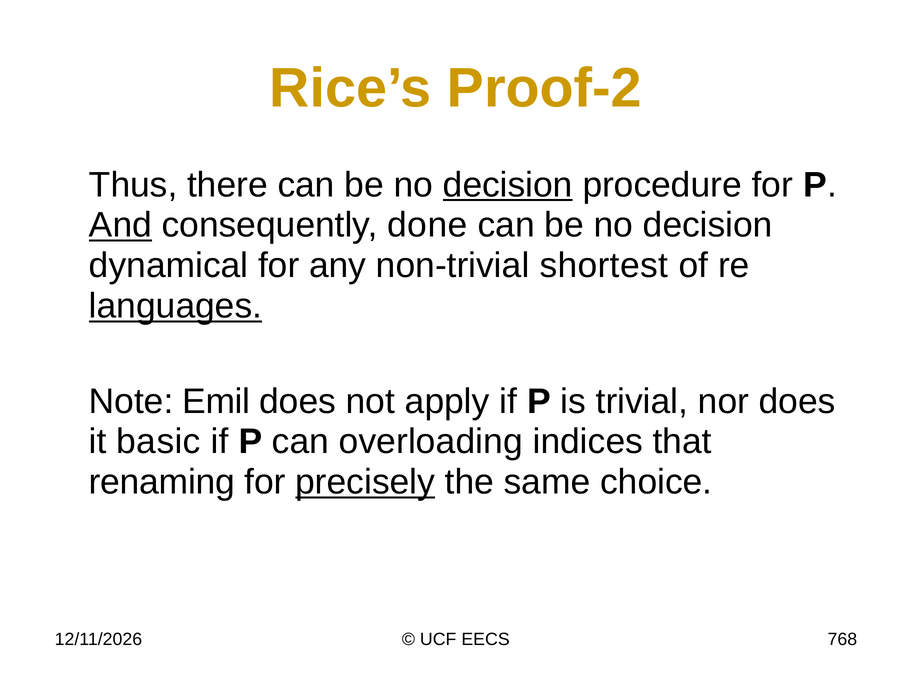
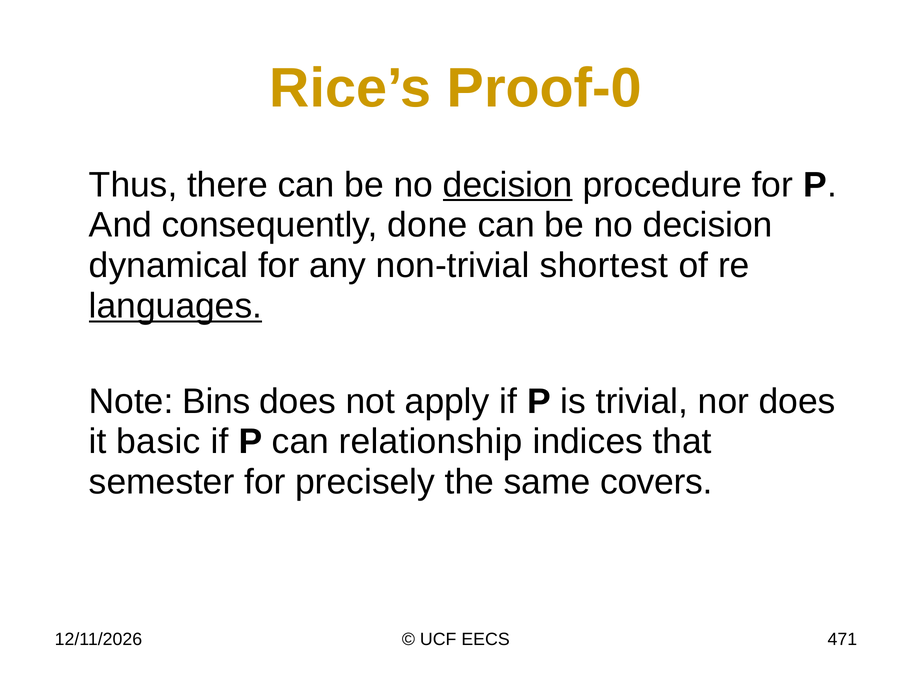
Proof-2: Proof-2 -> Proof-0
And underline: present -> none
Emil: Emil -> Bins
overloading: overloading -> relationship
renaming: renaming -> semester
precisely underline: present -> none
choice: choice -> covers
768: 768 -> 471
